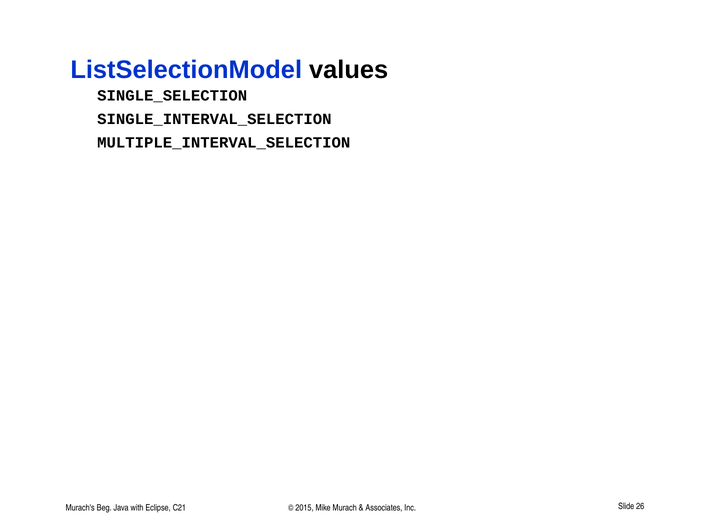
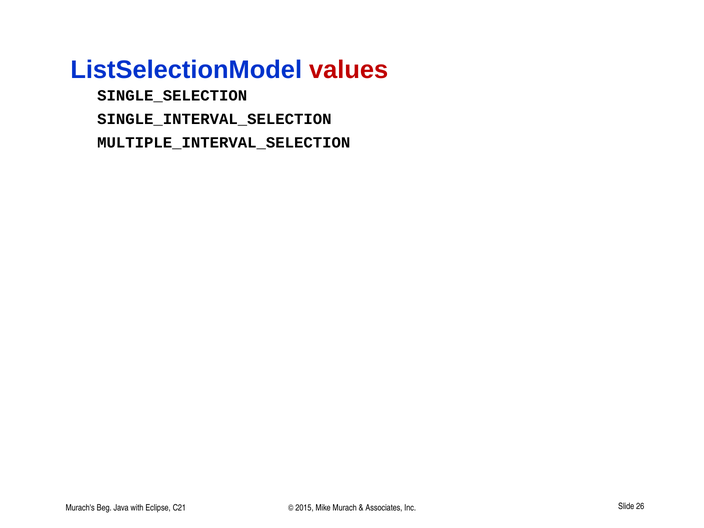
values colour: black -> red
